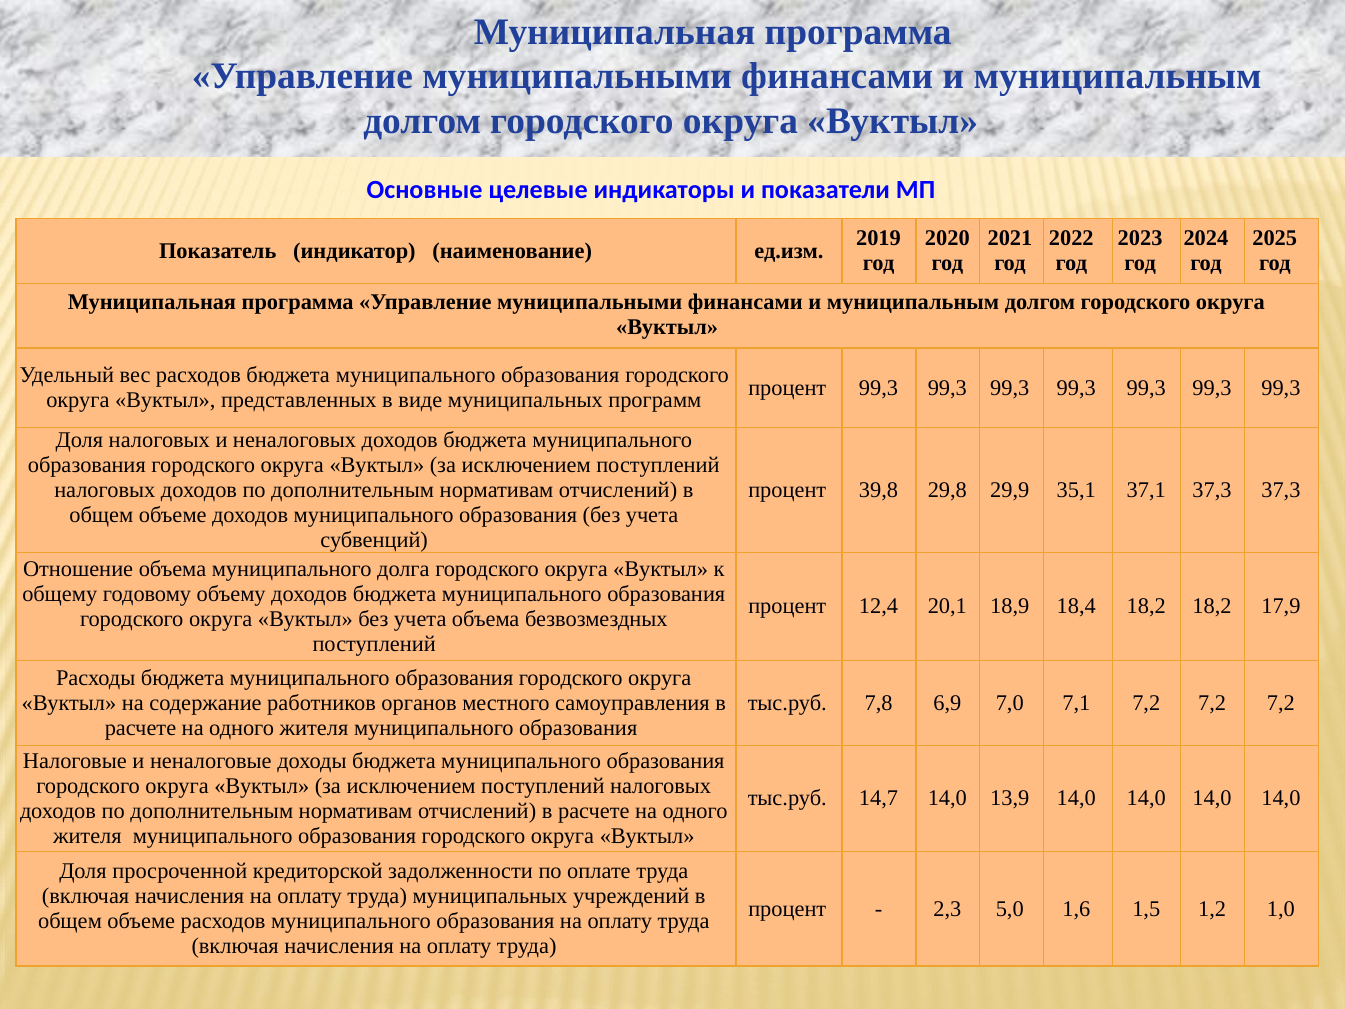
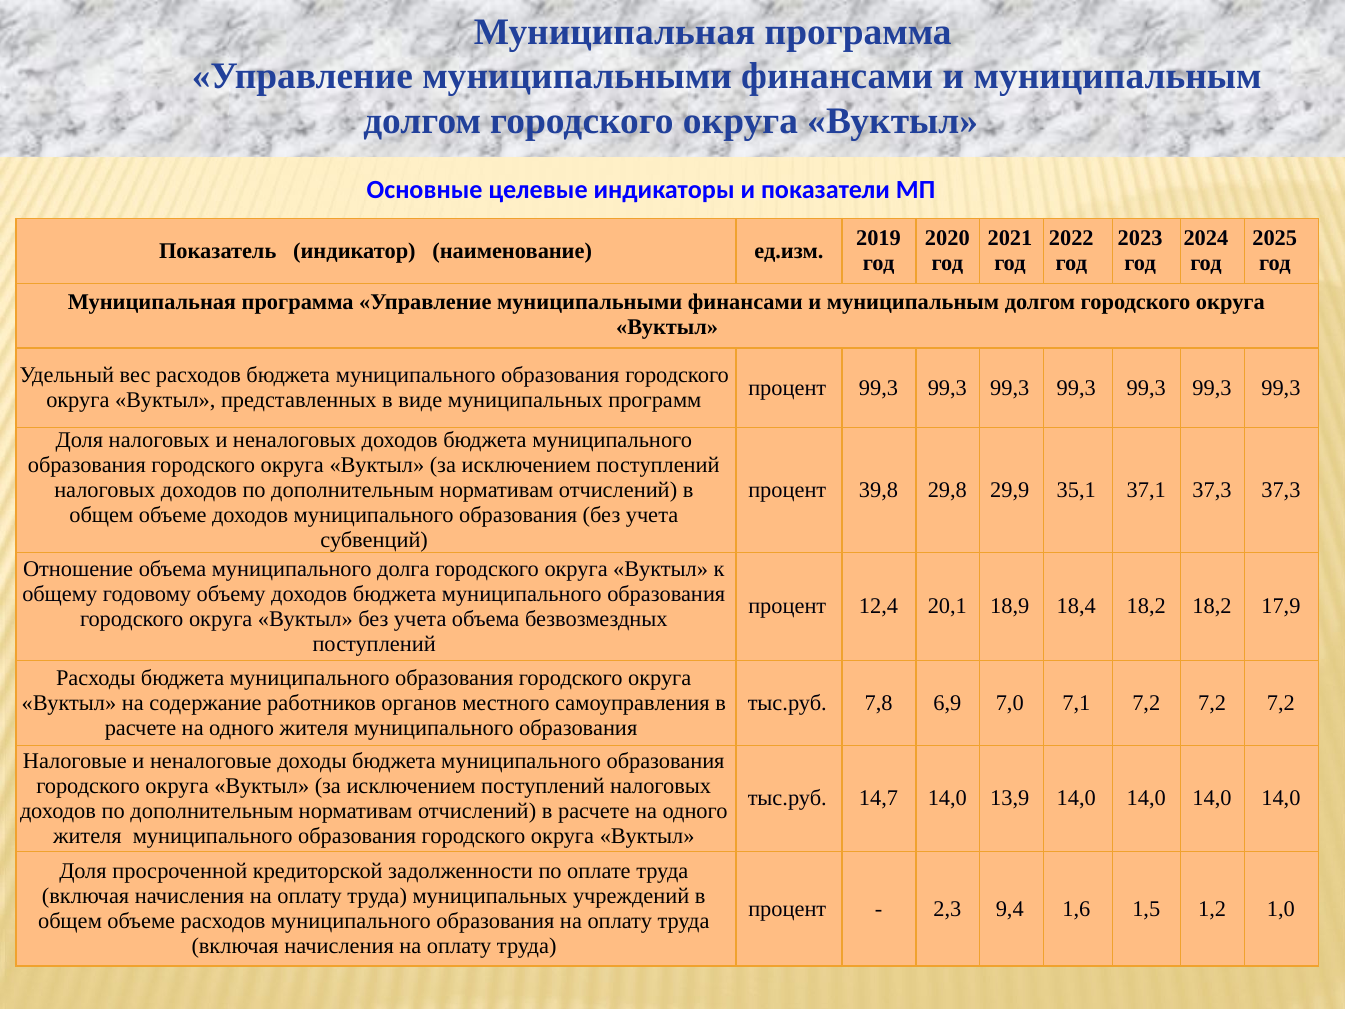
5,0: 5,0 -> 9,4
